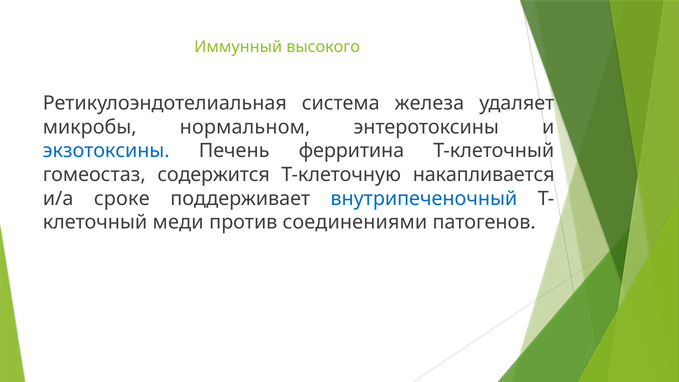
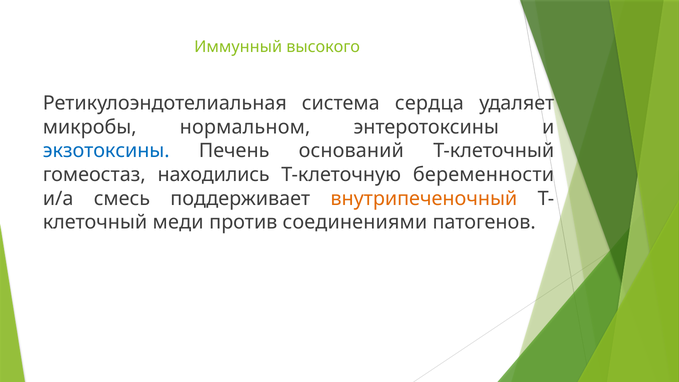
железа: железа -> сердца
ферритина: ферритина -> оснований
содержится: содержится -> находились
накапливается: накапливается -> беременности
сроке: сроке -> смесь
внутрипеченочный colour: blue -> orange
